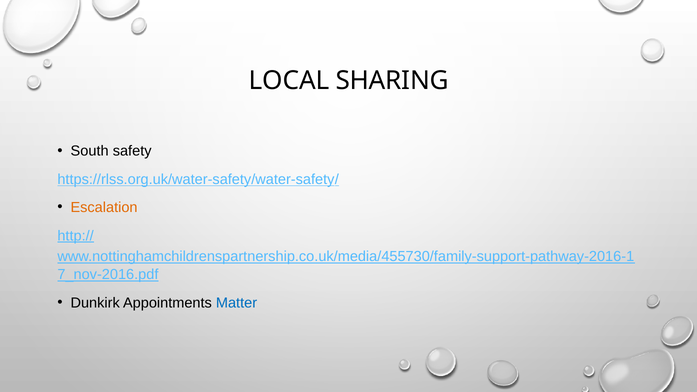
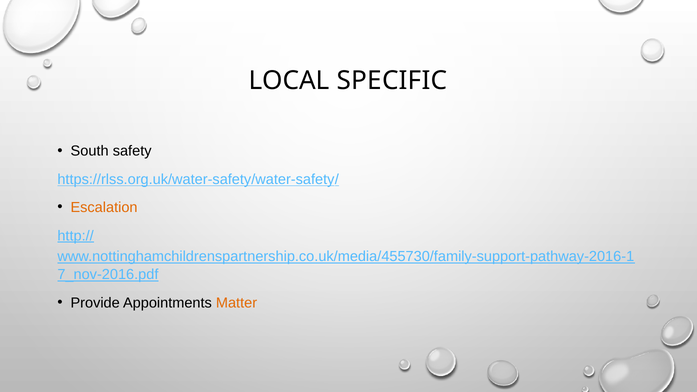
SHARING: SHARING -> SPECIFIC
Dunkirk: Dunkirk -> Provide
Matter colour: blue -> orange
